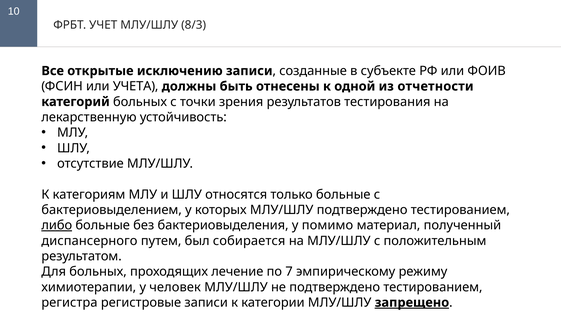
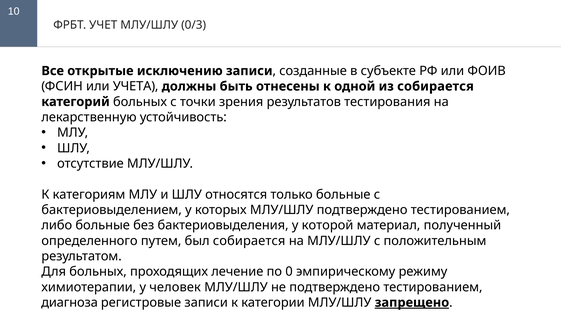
8/3: 8/3 -> 0/3
из отчетности: отчетности -> собирается
либо underline: present -> none
помимо: помимо -> которой
диспансерного: диспансерного -> определенного
7: 7 -> 0
регистра: регистра -> диагноза
